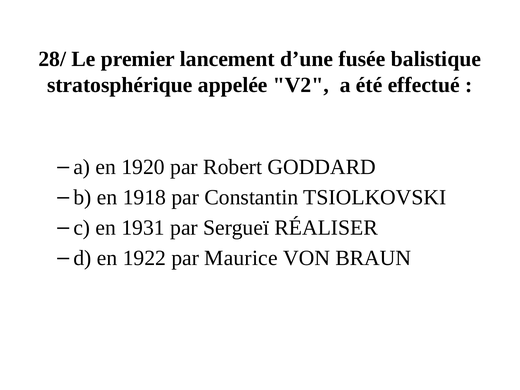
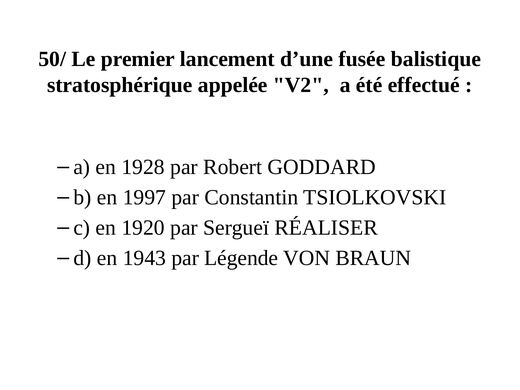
28/: 28/ -> 50/
1920: 1920 -> 1928
1918: 1918 -> 1997
1931: 1931 -> 1920
1922: 1922 -> 1943
Maurice: Maurice -> Légende
